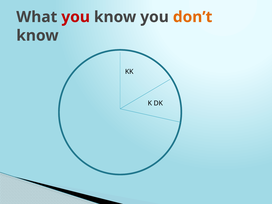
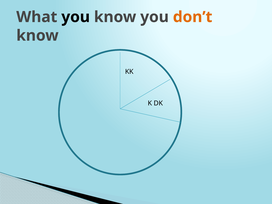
you at (76, 17) colour: red -> black
